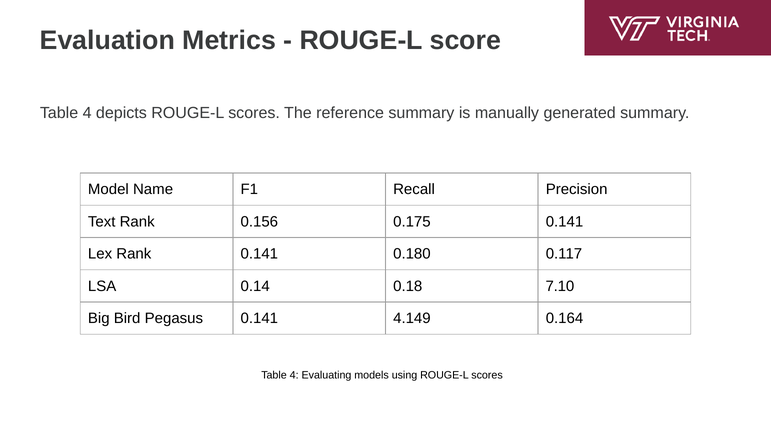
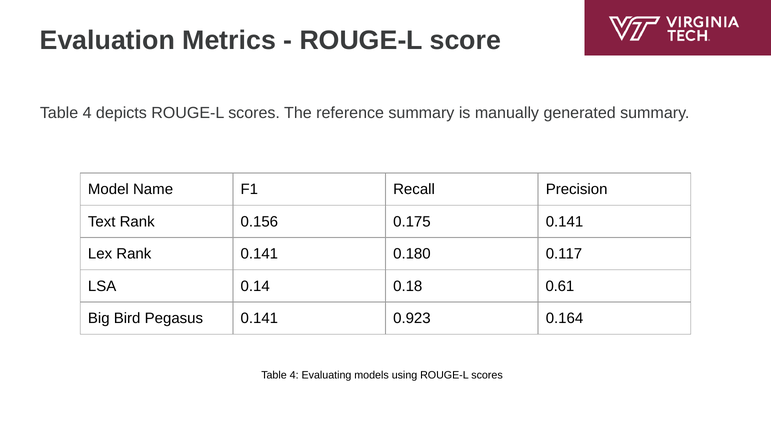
7.10: 7.10 -> 0.61
4.149: 4.149 -> 0.923
